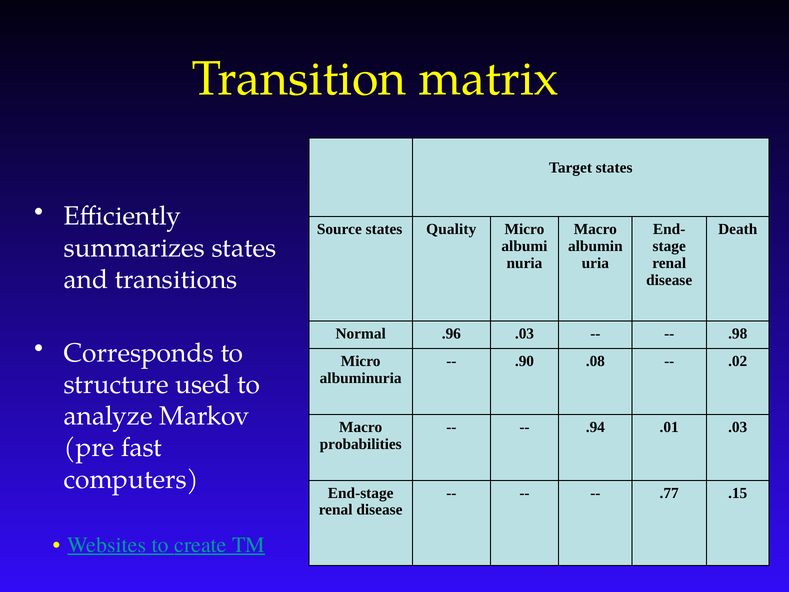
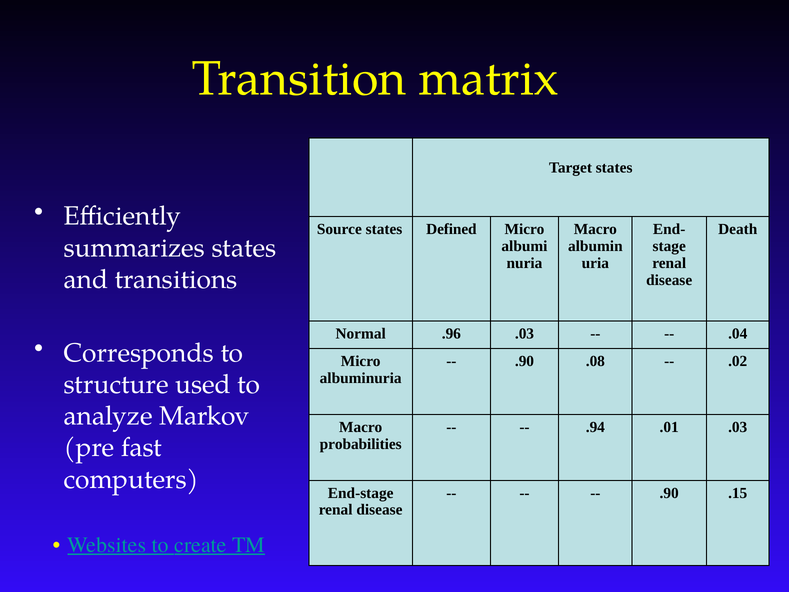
Quality: Quality -> Defined
.98: .98 -> .04
.77 at (669, 493): .77 -> .90
